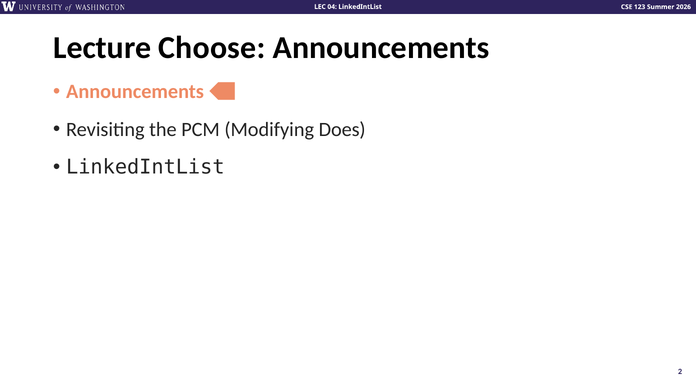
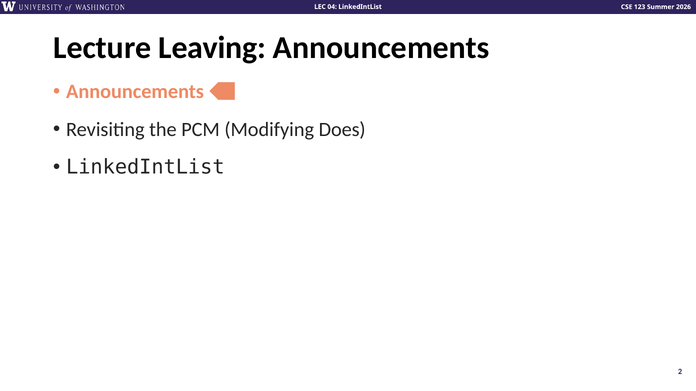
Choose: Choose -> Leaving
